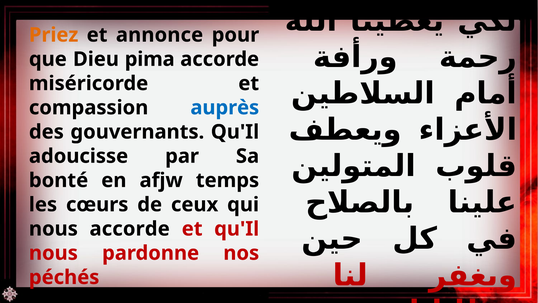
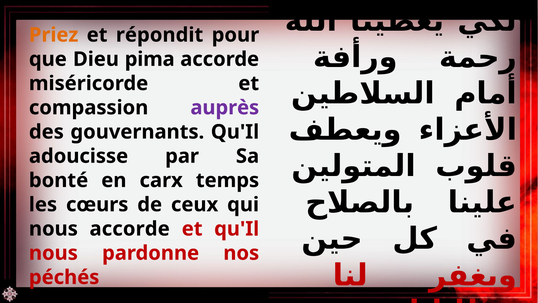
annonce: annonce -> répondit
auprès colour: blue -> purple
afjw: afjw -> carx
